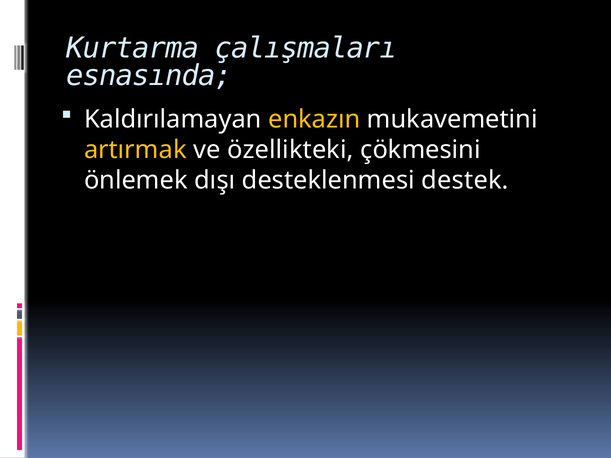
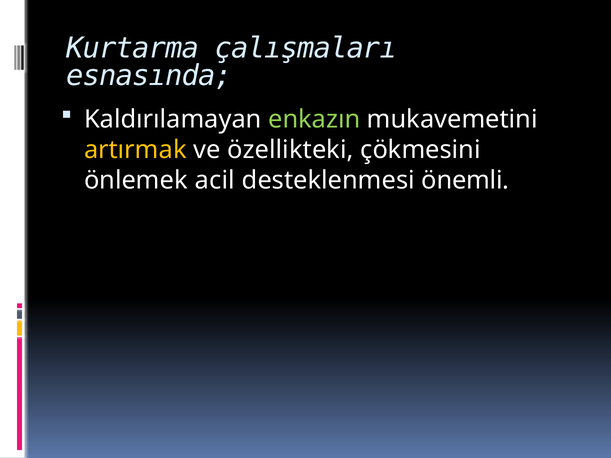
enkazın colour: yellow -> light green
dışı: dışı -> acil
destek: destek -> önemli
